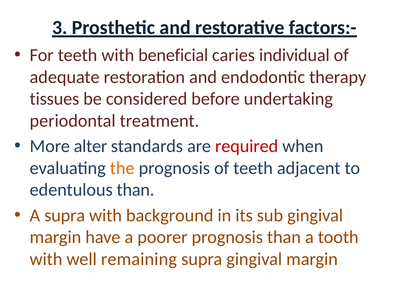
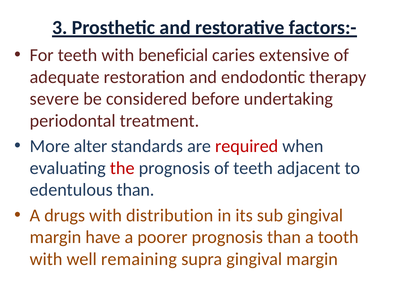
individual: individual -> extensive
tissues: tissues -> severe
the colour: orange -> red
A supra: supra -> drugs
background: background -> distribution
